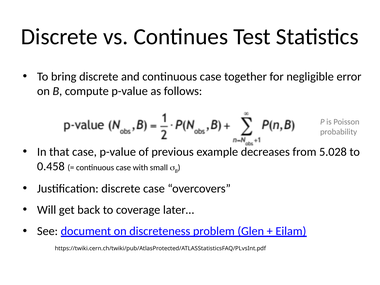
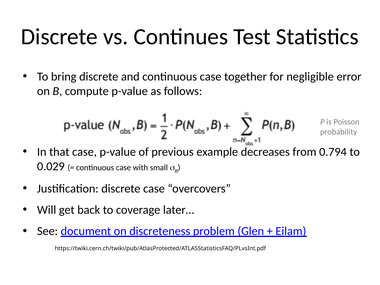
5.028: 5.028 -> 0.794
0.458: 0.458 -> 0.029
